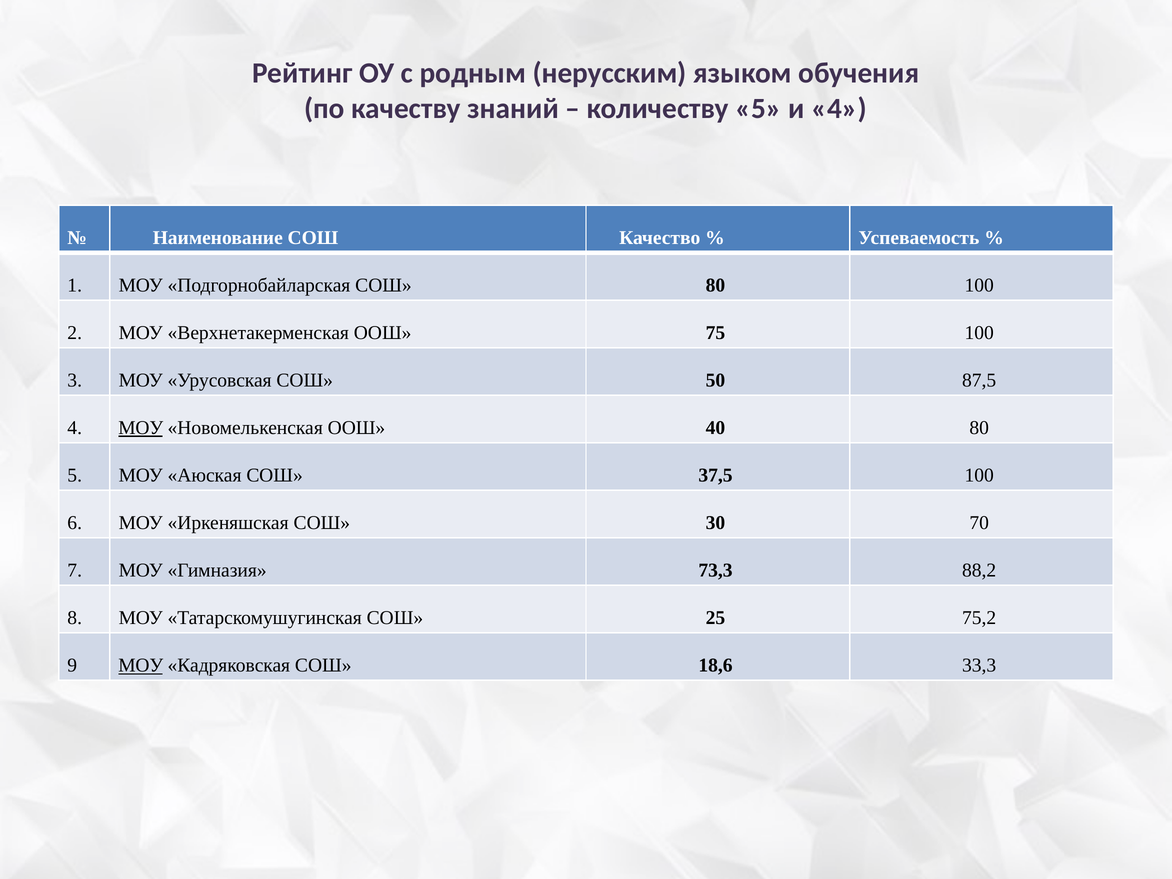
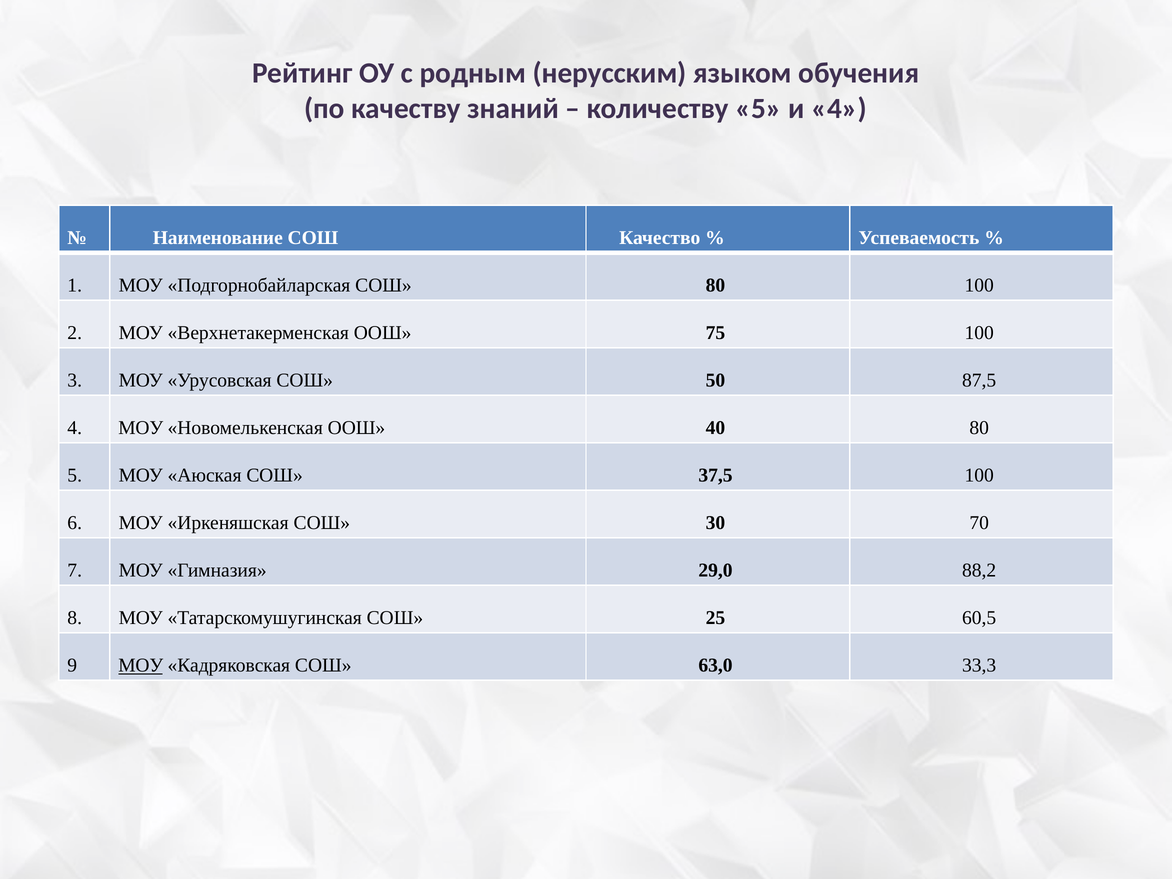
МОУ at (141, 428) underline: present -> none
73,3: 73,3 -> 29,0
75,2: 75,2 -> 60,5
18,6: 18,6 -> 63,0
